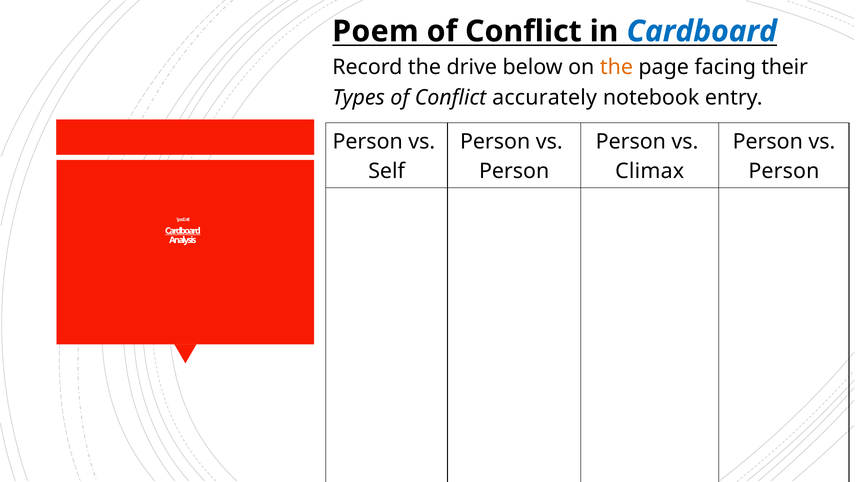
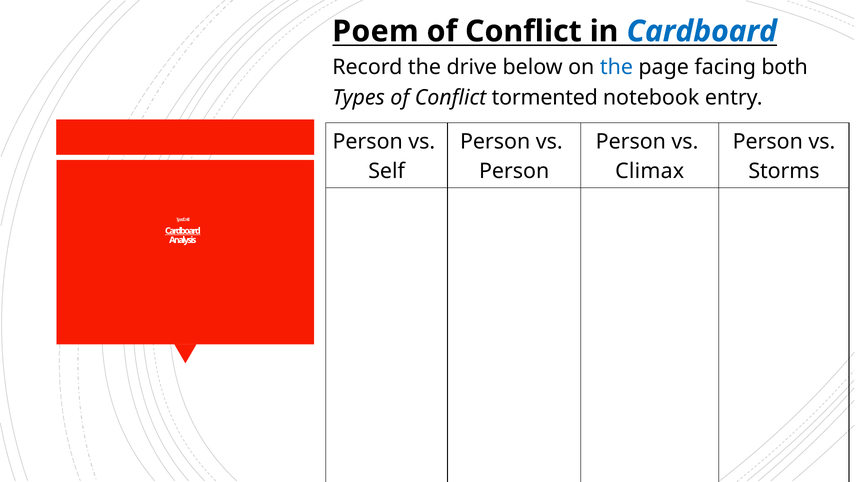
the at (616, 67) colour: orange -> blue
their: their -> both
accurately: accurately -> tormented
Person at (784, 171): Person -> Storms
